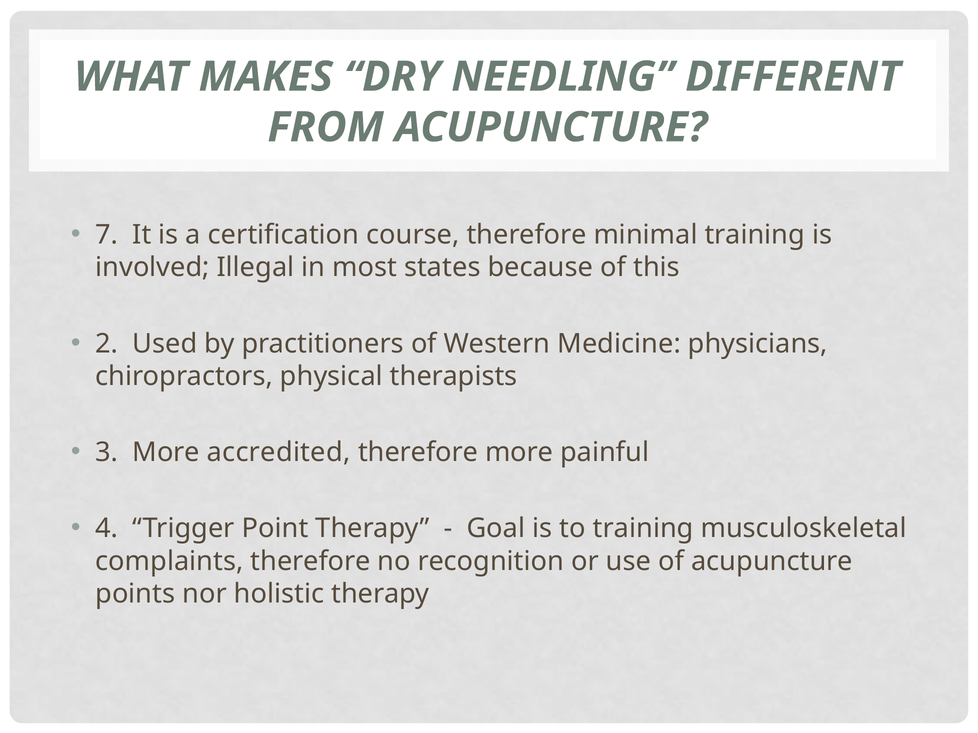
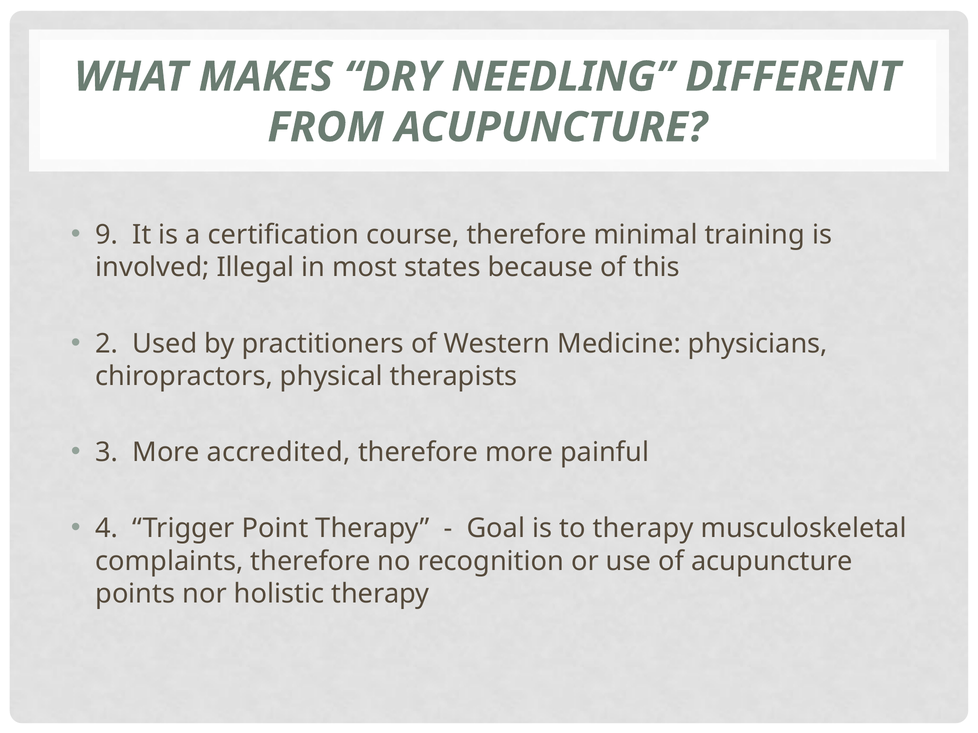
7: 7 -> 9
to training: training -> therapy
